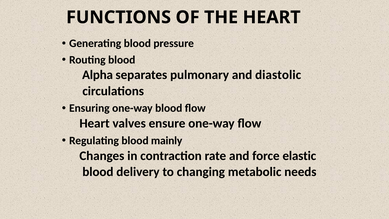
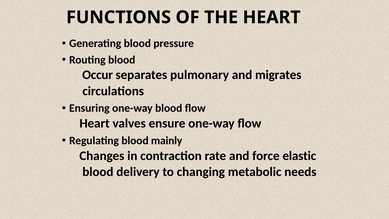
Alpha: Alpha -> Occur
diastolic: diastolic -> migrates
